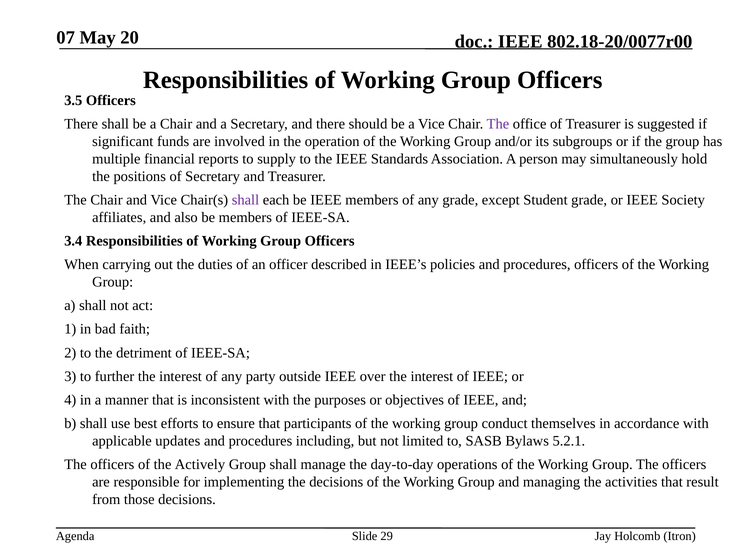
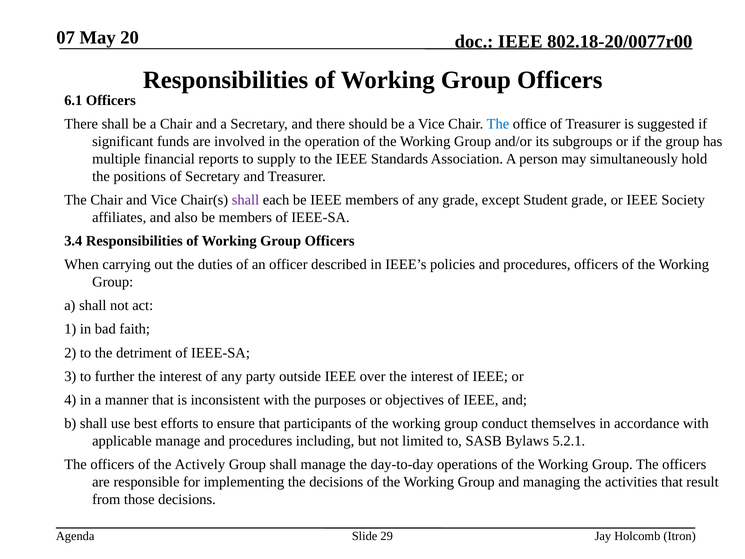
3.5: 3.5 -> 6.1
The at (498, 124) colour: purple -> blue
applicable updates: updates -> manage
